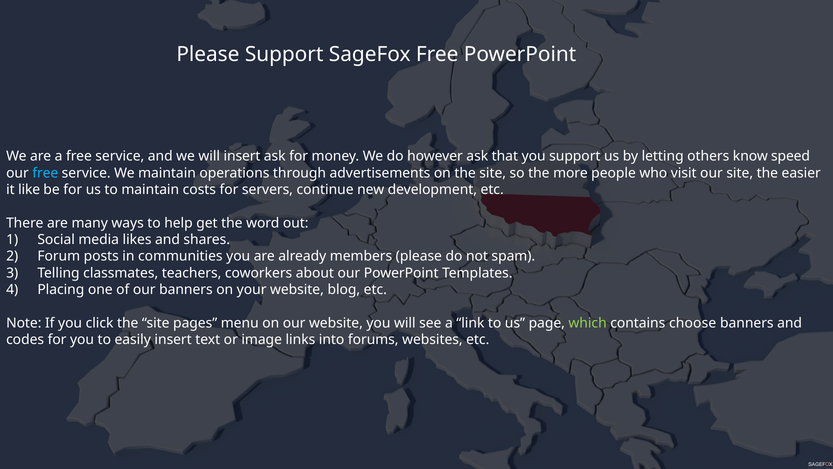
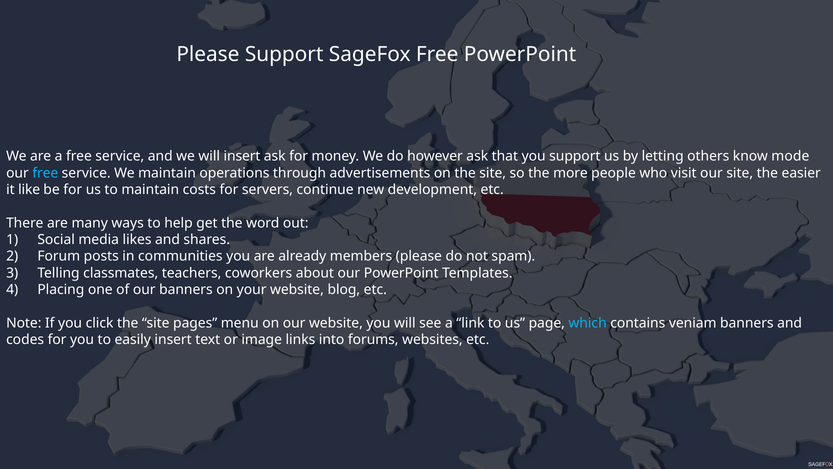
speed: speed -> mode
which colour: light green -> light blue
choose: choose -> veniam
